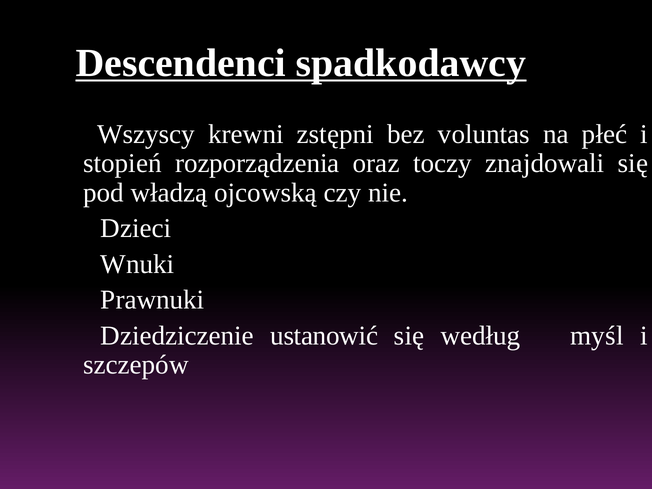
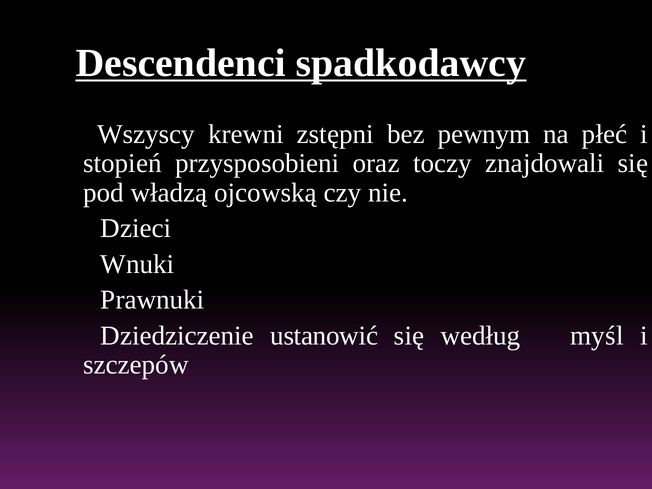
voluntas: voluntas -> pewnym
rozporządzenia: rozporządzenia -> przysposobieni
